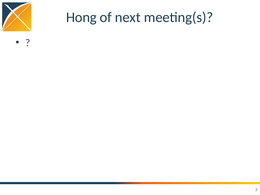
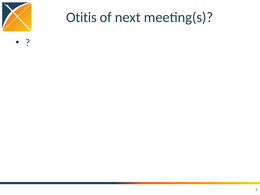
Hong: Hong -> Otitis
